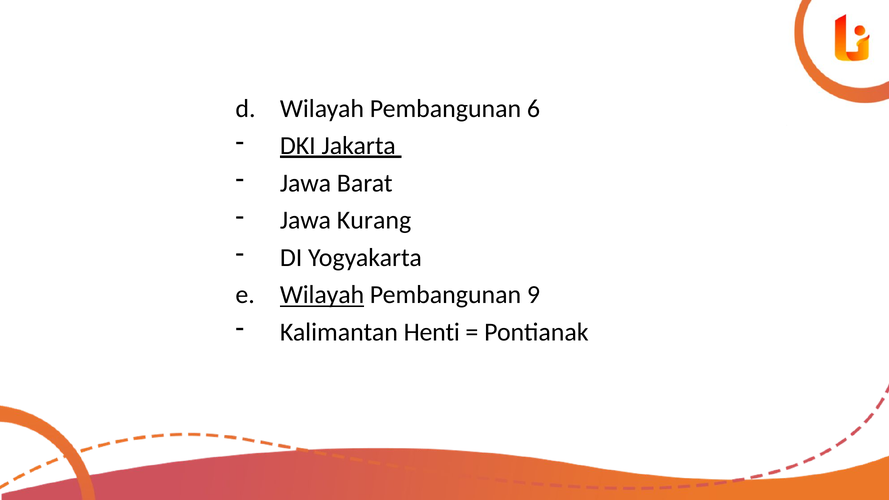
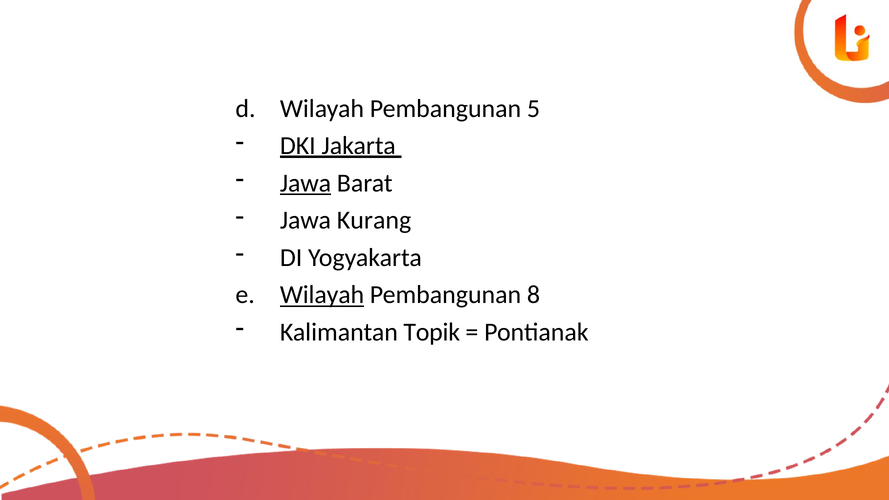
6: 6 -> 5
Jawa at (306, 183) underline: none -> present
9: 9 -> 8
Henti: Henti -> Topik
